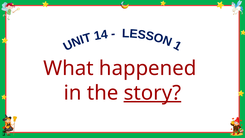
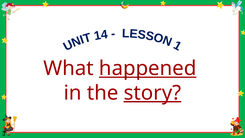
happened underline: none -> present
